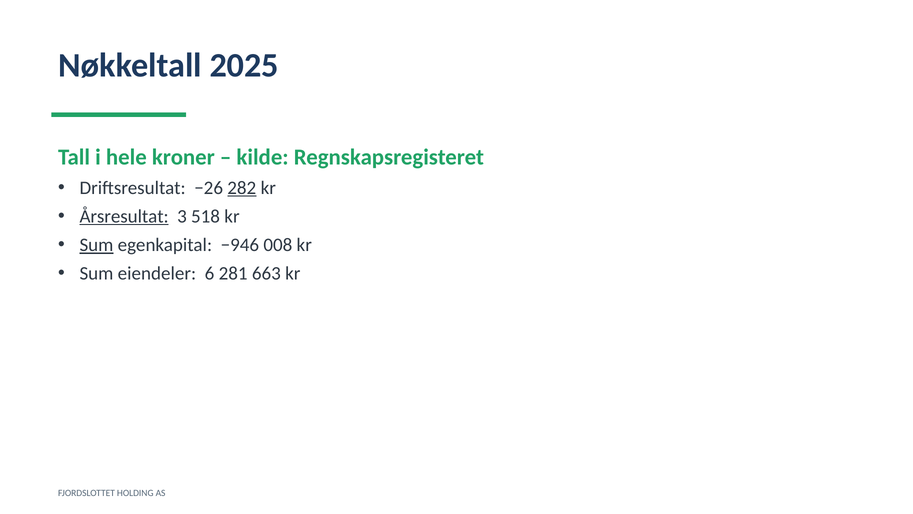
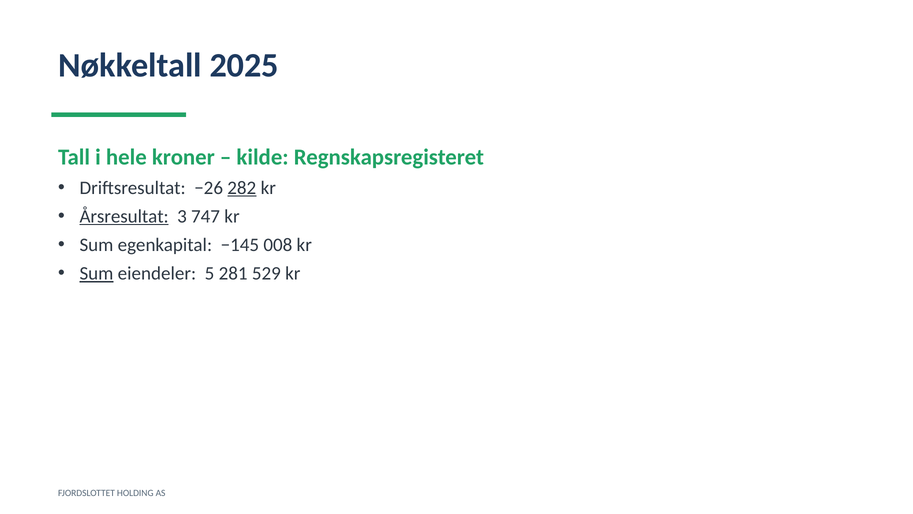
518: 518 -> 747
Sum at (96, 245) underline: present -> none
−946: −946 -> −145
Sum at (96, 273) underline: none -> present
6: 6 -> 5
663: 663 -> 529
